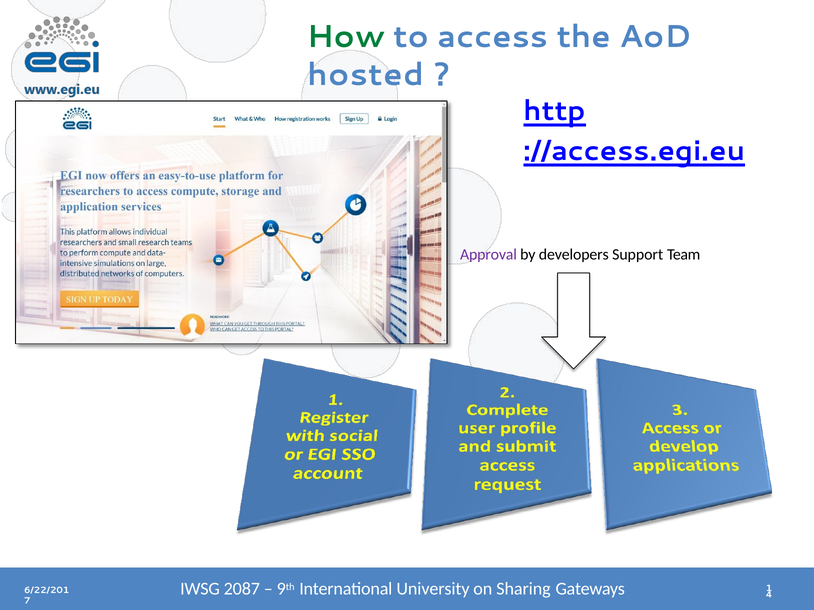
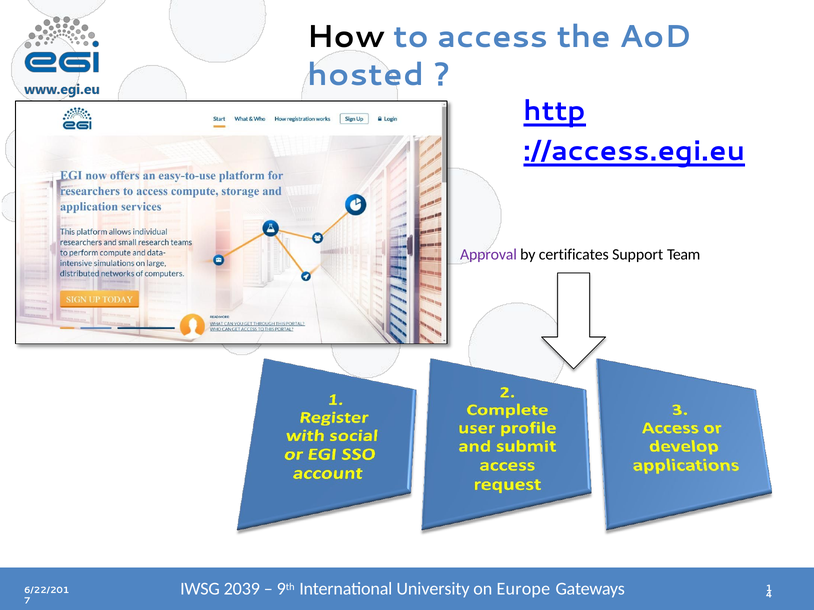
How colour: green -> black
developers: developers -> certificates
2087: 2087 -> 2039
Sharing: Sharing -> Europe
